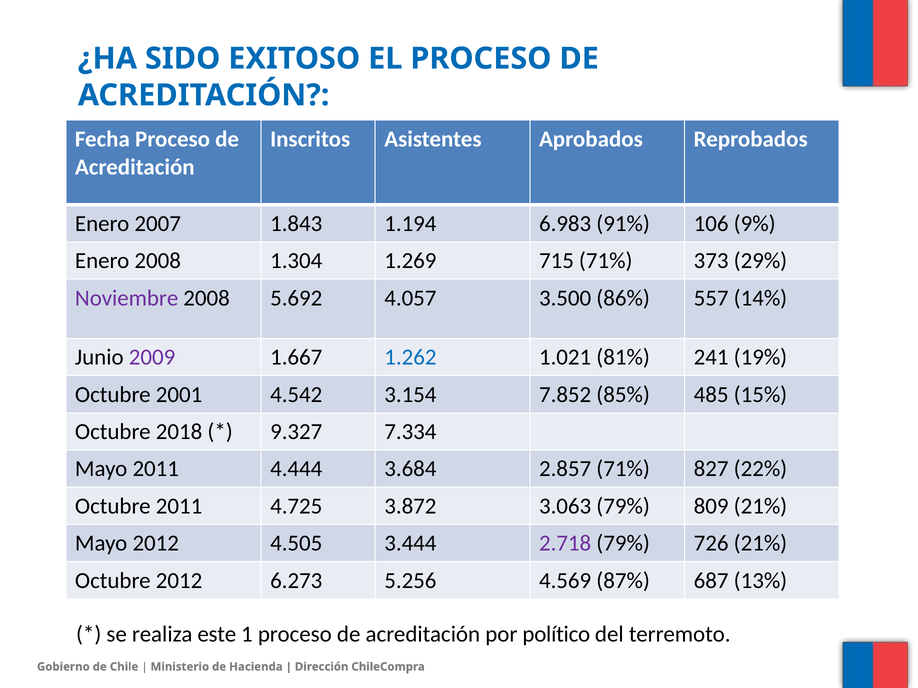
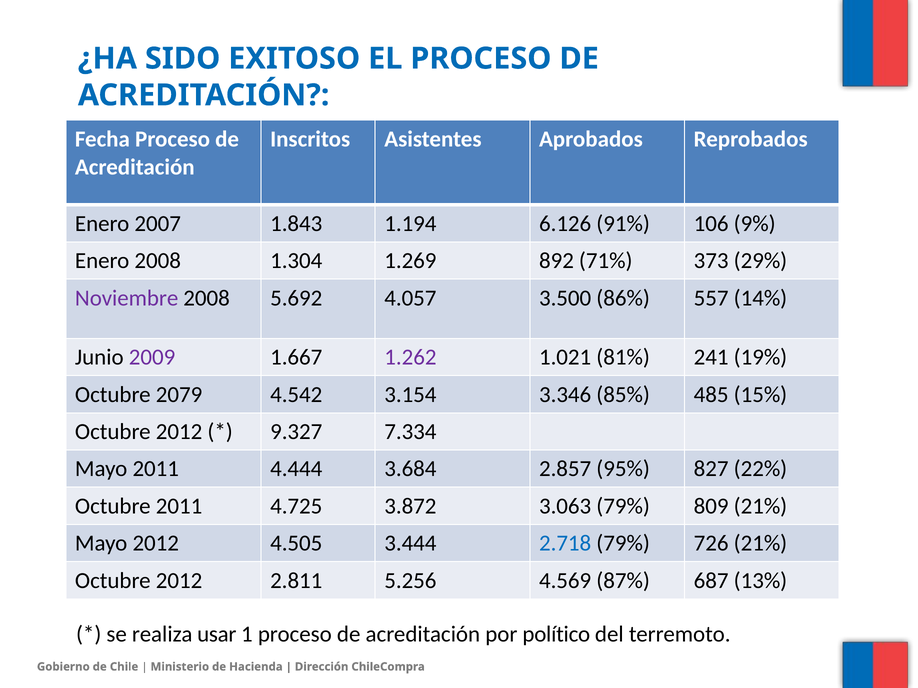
6.983: 6.983 -> 6.126
715: 715 -> 892
1.262 colour: blue -> purple
2001: 2001 -> 2079
7.852: 7.852 -> 3.346
2018 at (179, 432): 2018 -> 2012
2.857 71%: 71% -> 95%
2.718 colour: purple -> blue
6.273: 6.273 -> 2.811
este: este -> usar
